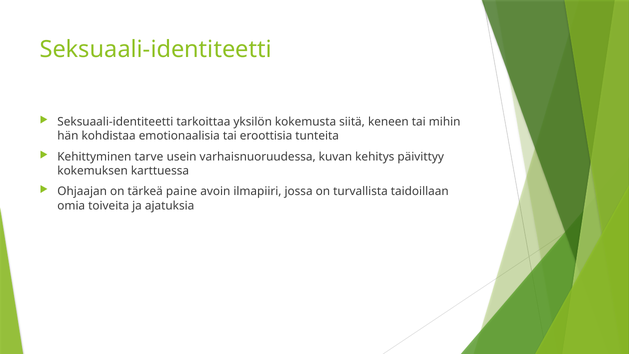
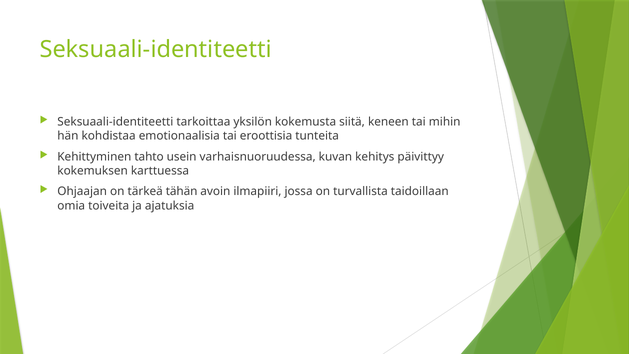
tarve: tarve -> tahto
paine: paine -> tähän
